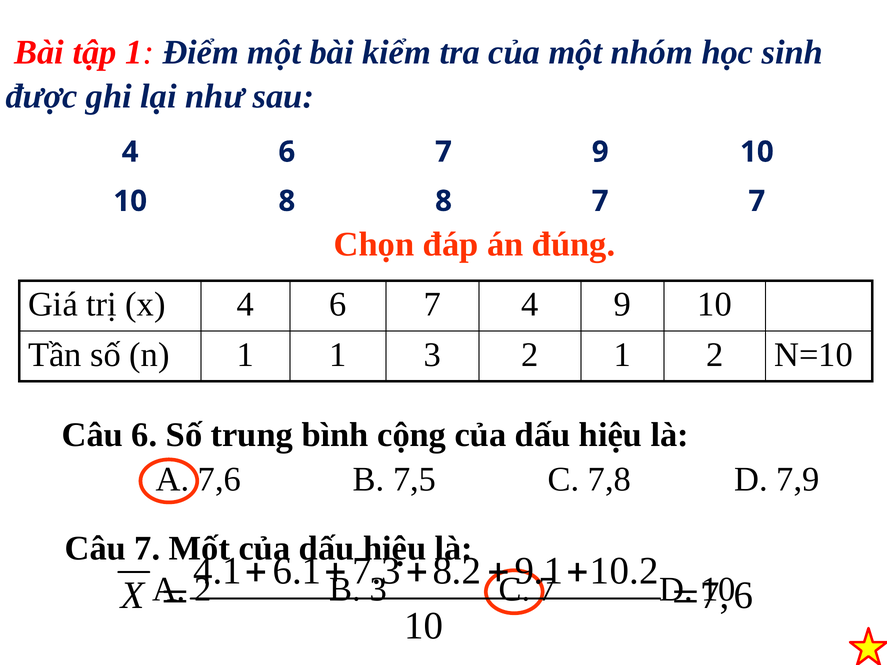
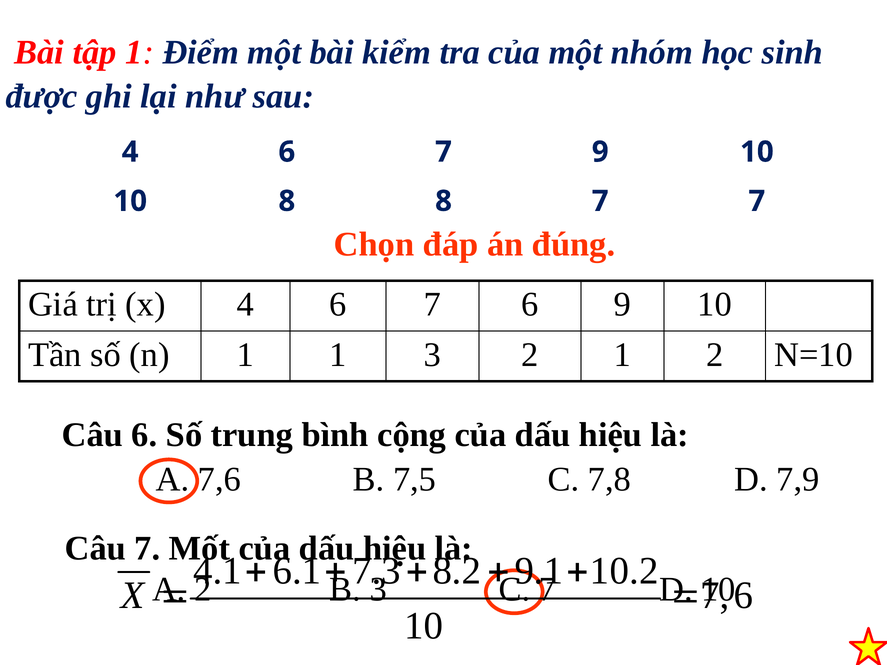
7 4: 4 -> 6
